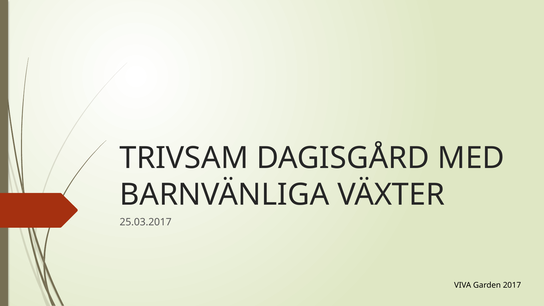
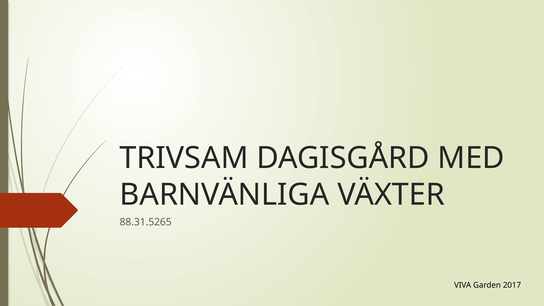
25.03.2017: 25.03.2017 -> 88.31.5265
